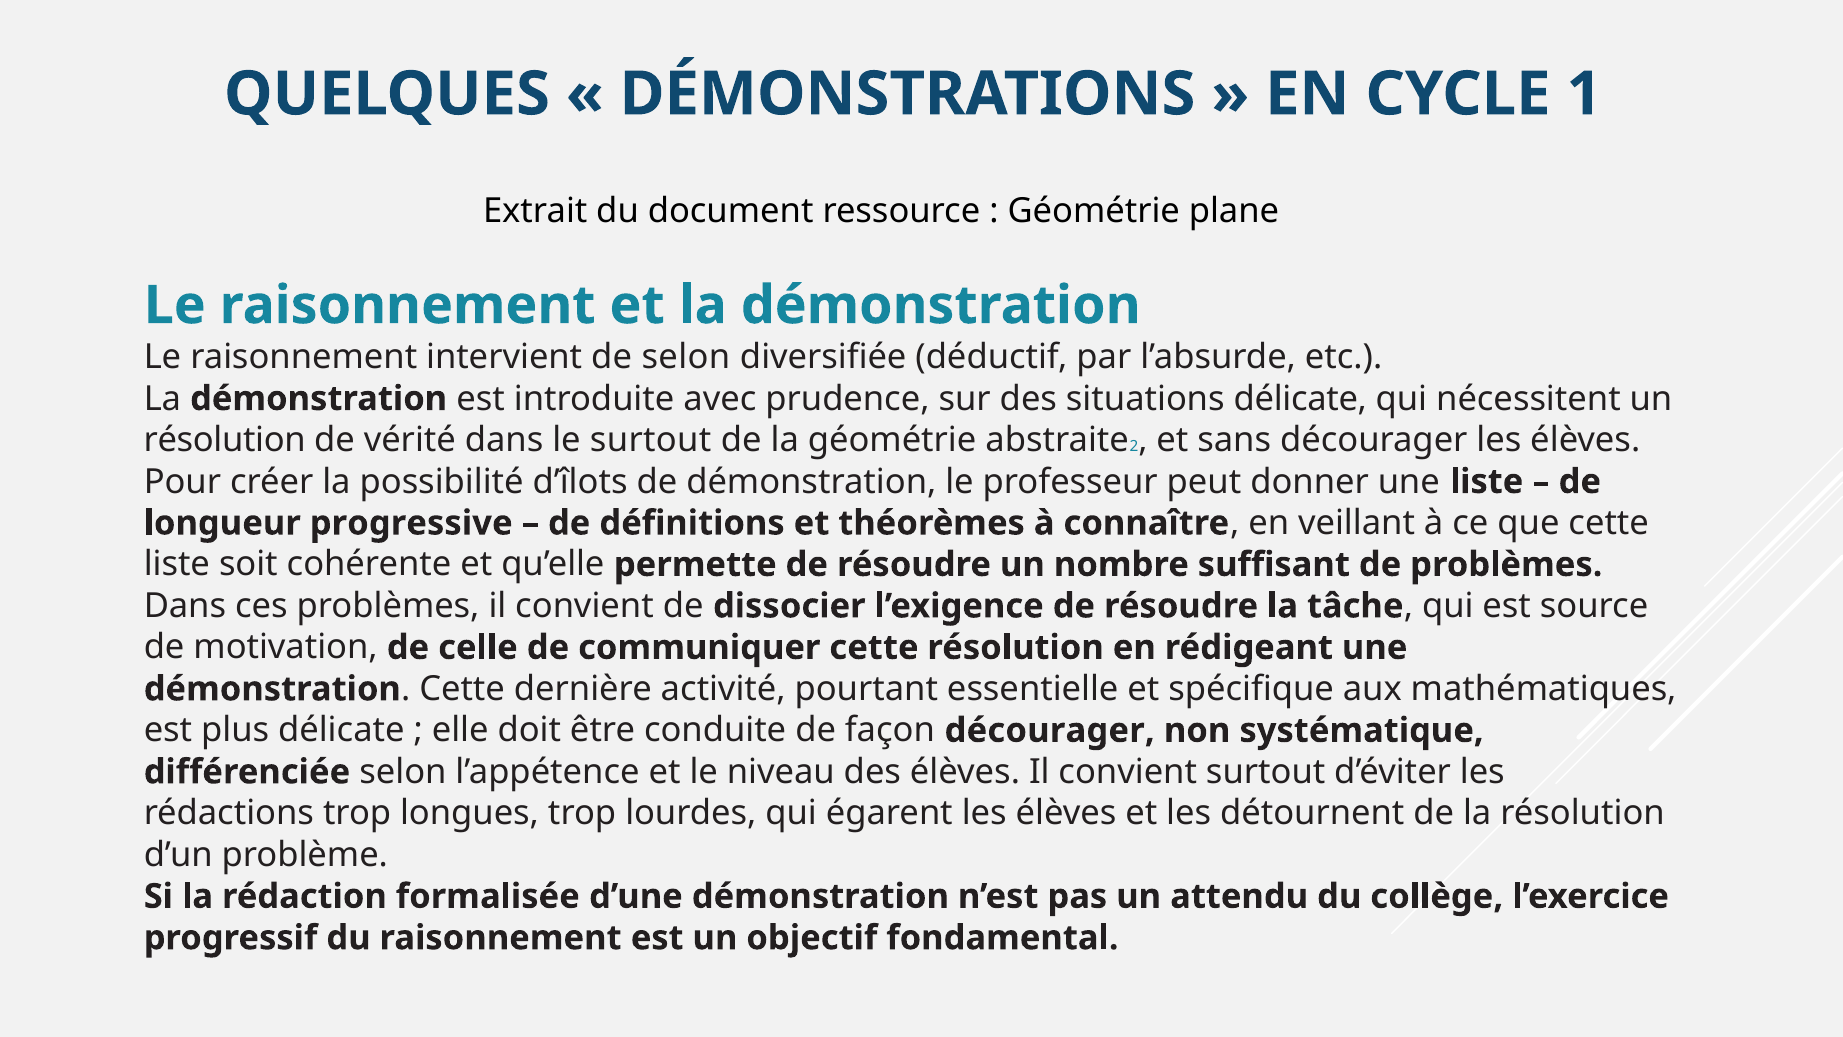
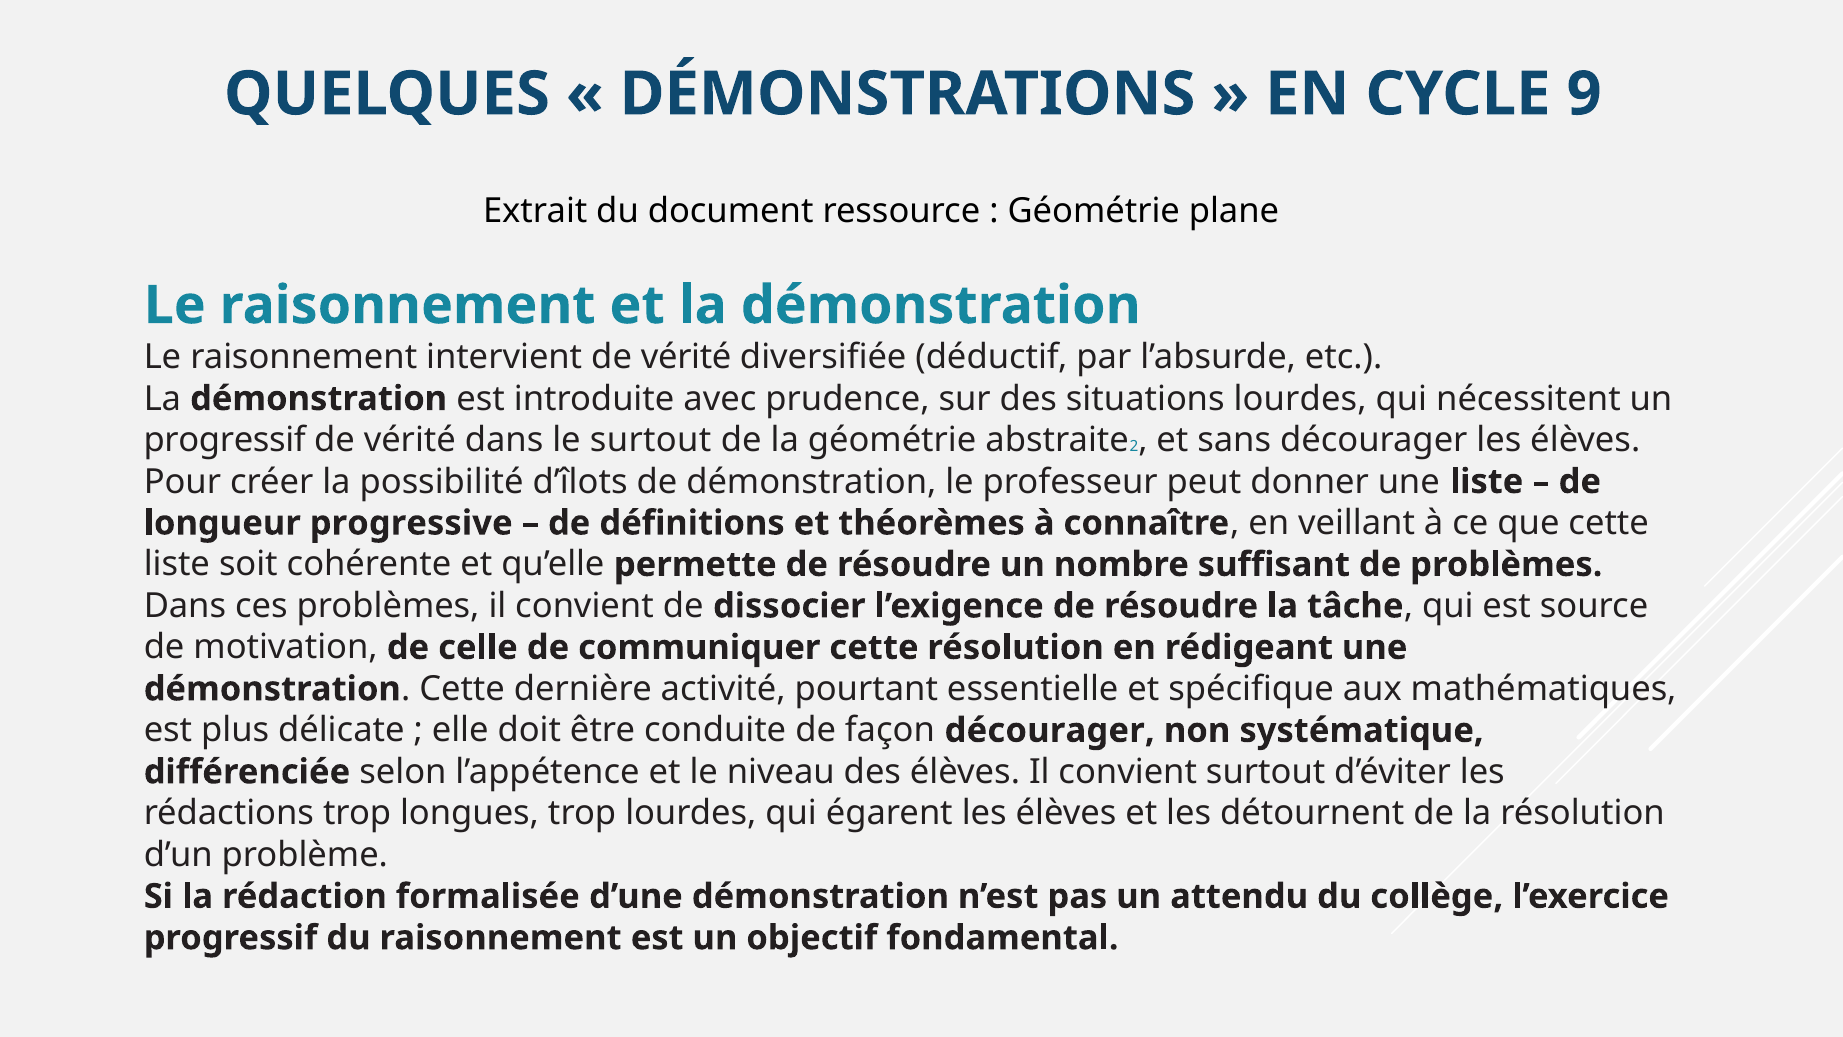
1: 1 -> 9
intervient de selon: selon -> vérité
situations délicate: délicate -> lourdes
résolution at (225, 440): résolution -> progressif
